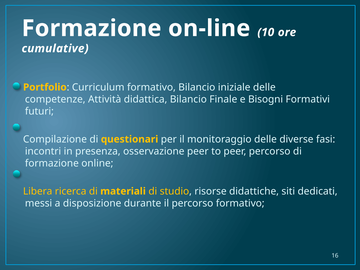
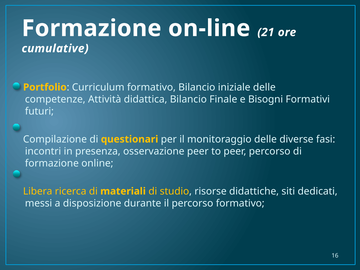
10: 10 -> 21
